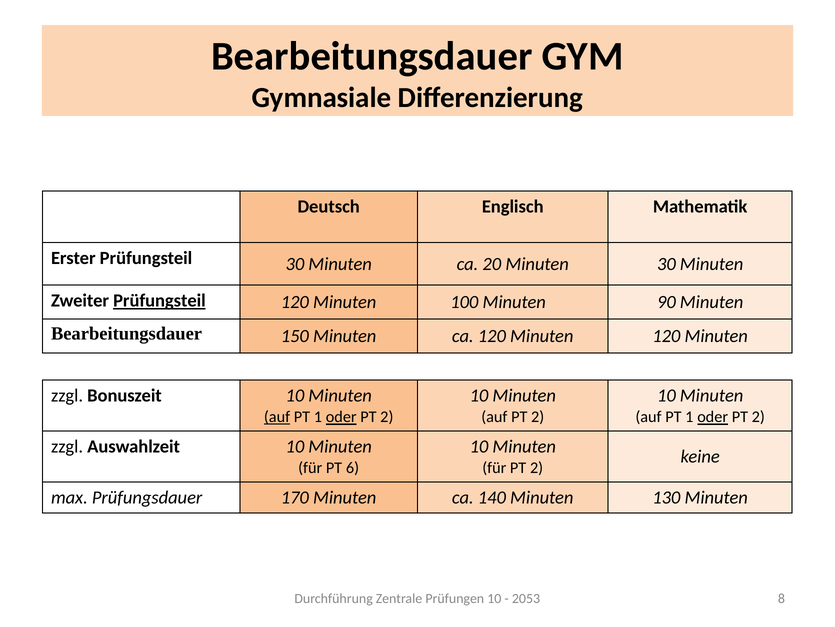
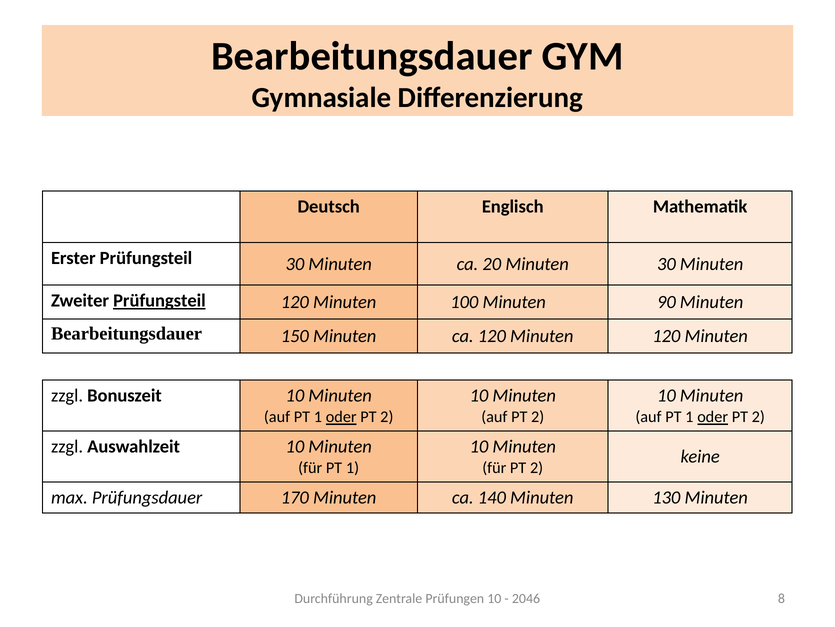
auf at (277, 417) underline: present -> none
für PT 6: 6 -> 1
2053: 2053 -> 2046
